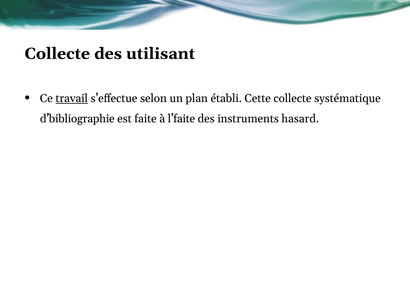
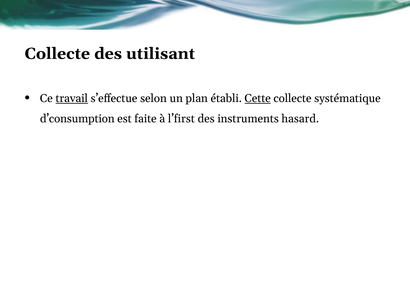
Cette underline: none -> present
d’bibliographie: d’bibliographie -> d’consumption
l’faite: l’faite -> l’first
